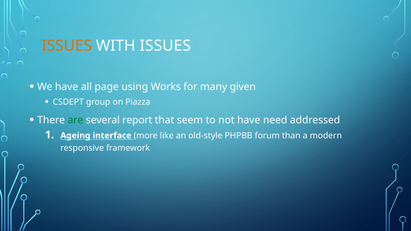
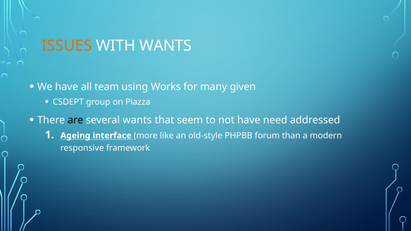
WITH ISSUES: ISSUES -> WANTS
page: page -> team
are colour: green -> black
several report: report -> wants
